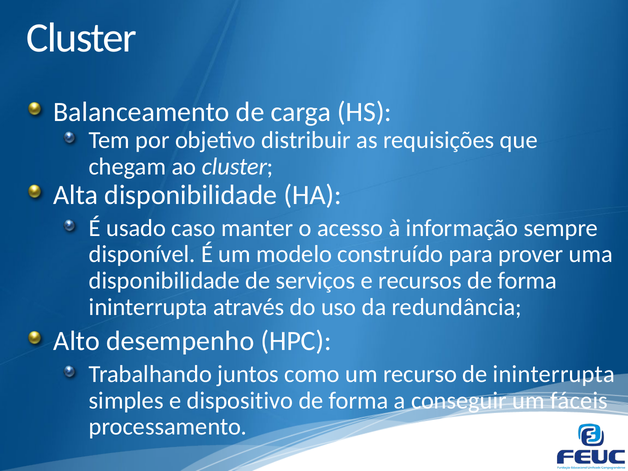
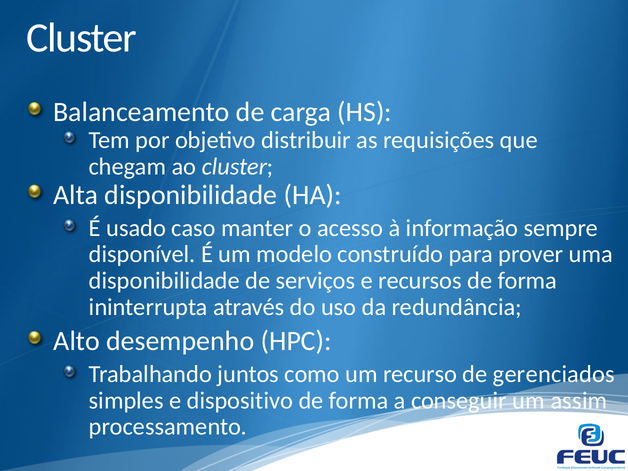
de ininterrupta: ininterrupta -> gerenciados
fáceis: fáceis -> assim
